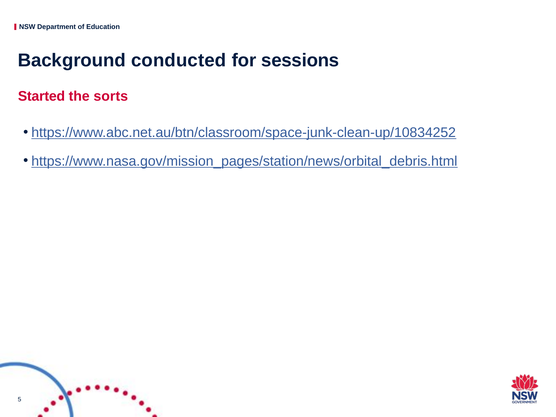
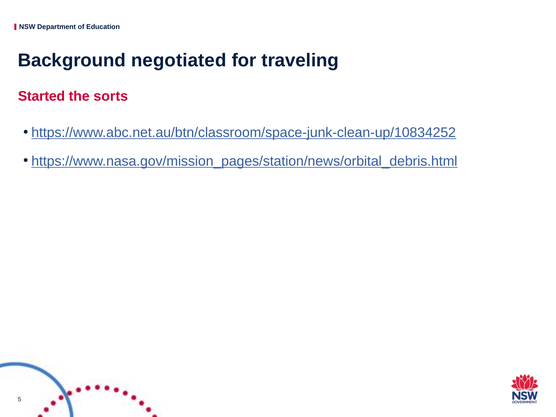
conducted: conducted -> negotiated
sessions: sessions -> traveling
